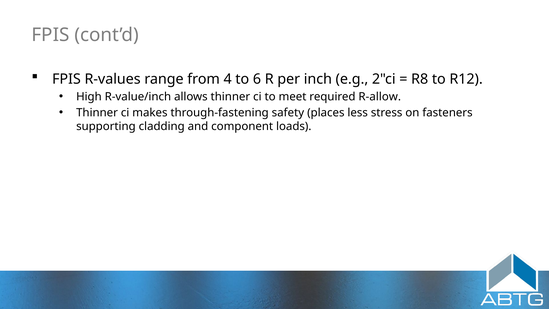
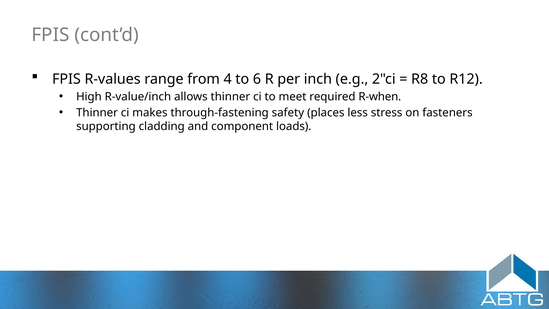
R-allow: R-allow -> R-when
